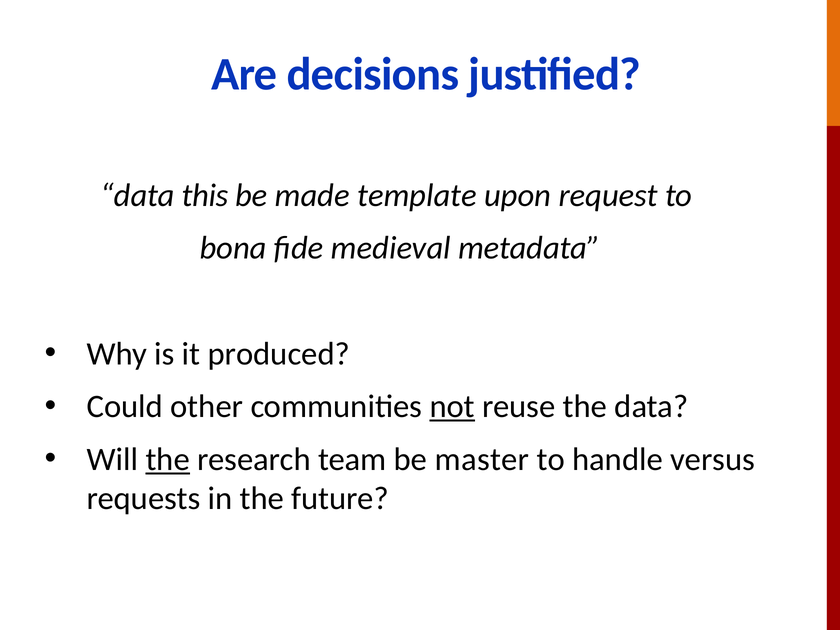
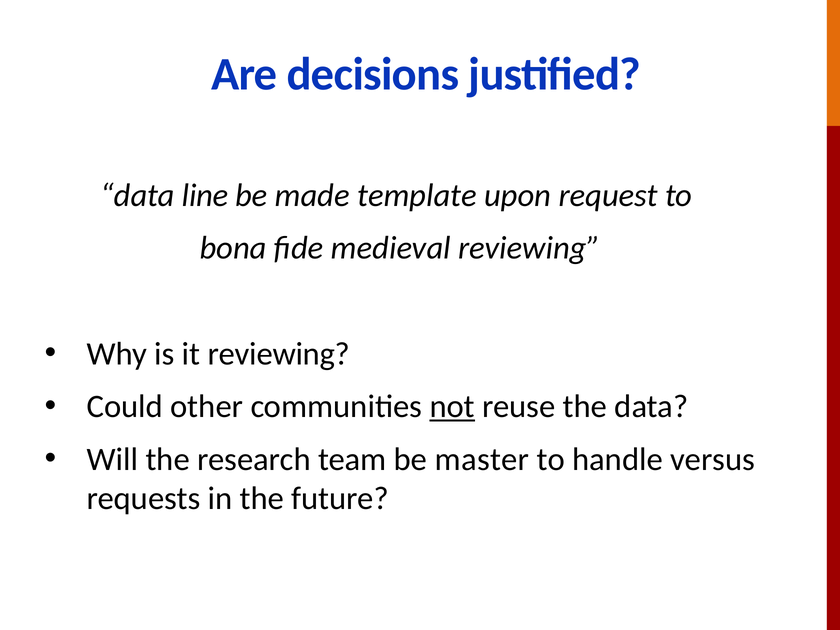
this: this -> line
medieval metadata: metadata -> reviewing
it produced: produced -> reviewing
the at (168, 459) underline: present -> none
